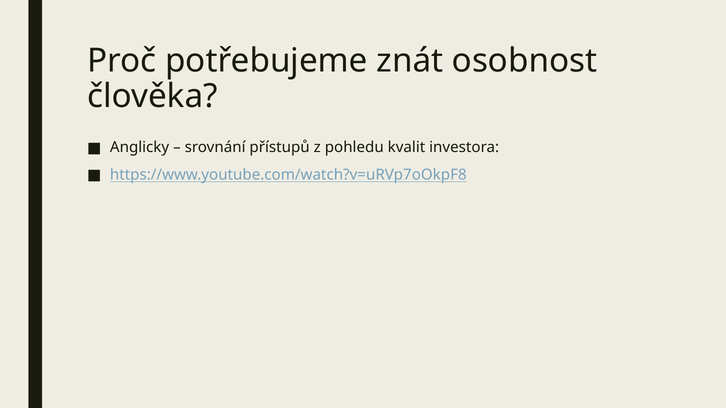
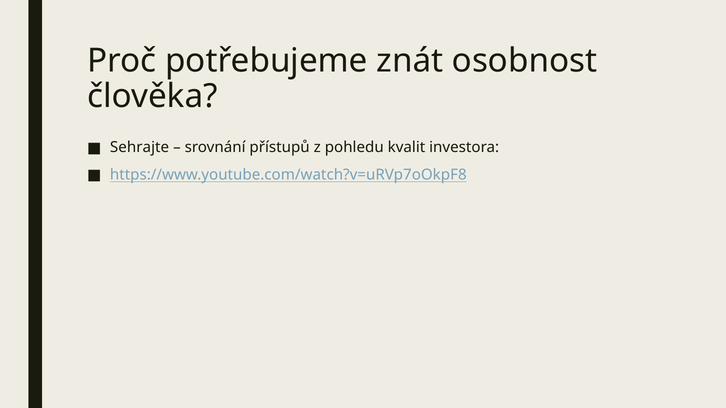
Anglicky: Anglicky -> Sehrajte
